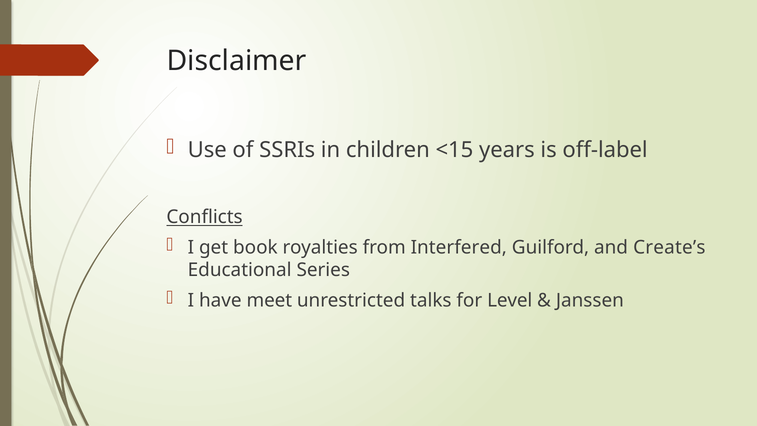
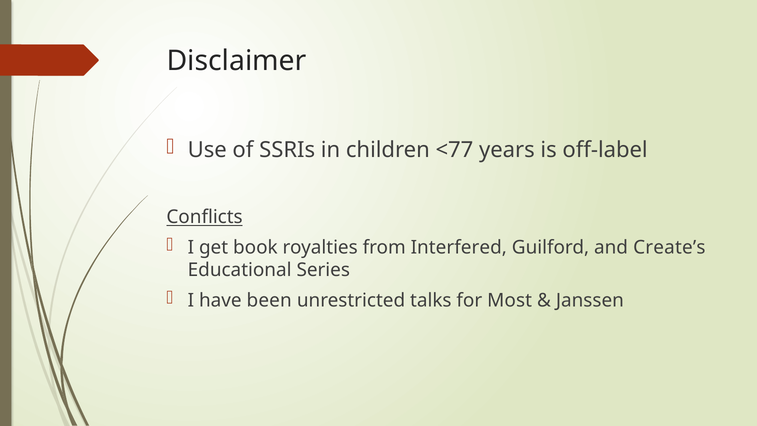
<15: <15 -> <77
meet: meet -> been
Level: Level -> Most
